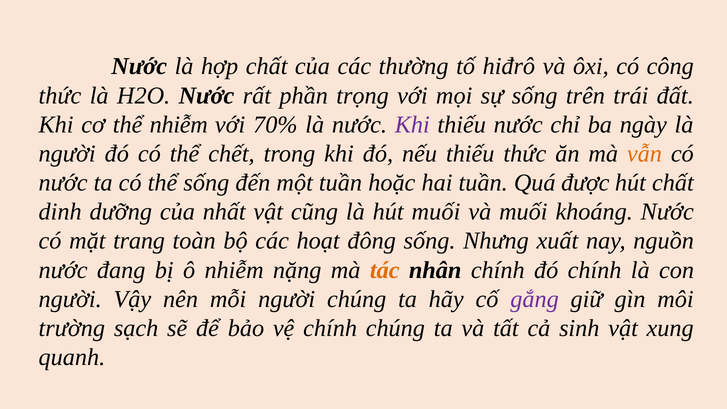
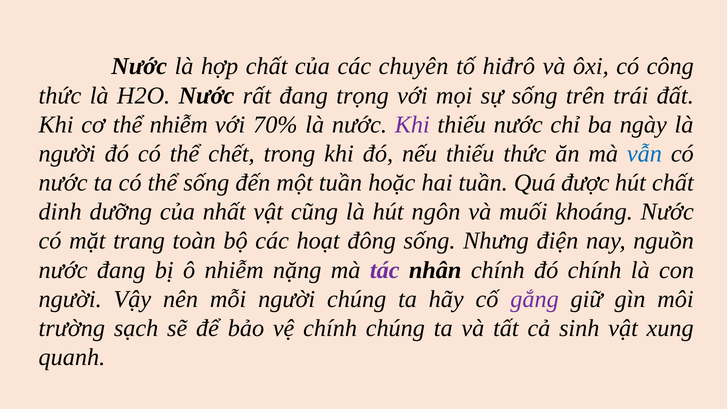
thường: thường -> chuyên
rất phần: phần -> đang
vẫn colour: orange -> blue
hút muối: muối -> ngôn
xuất: xuất -> điện
tác colour: orange -> purple
